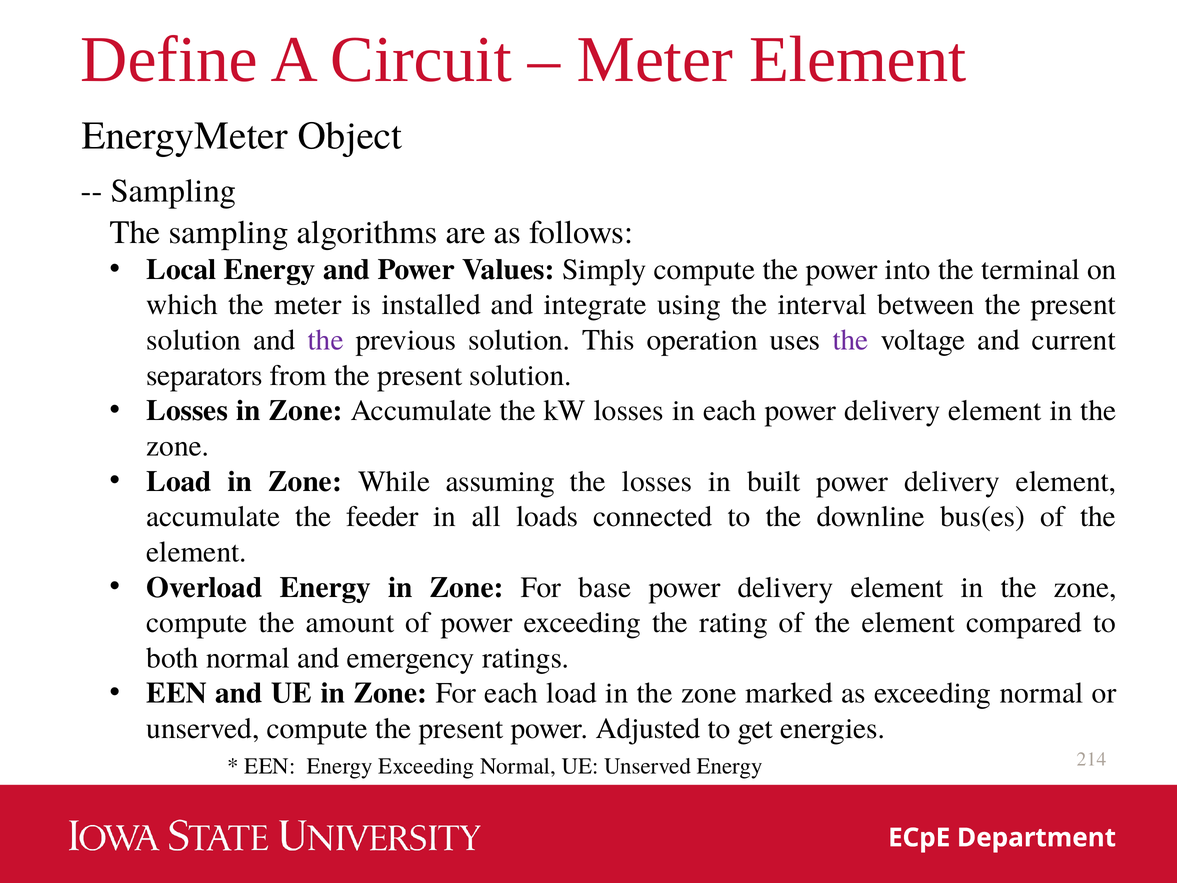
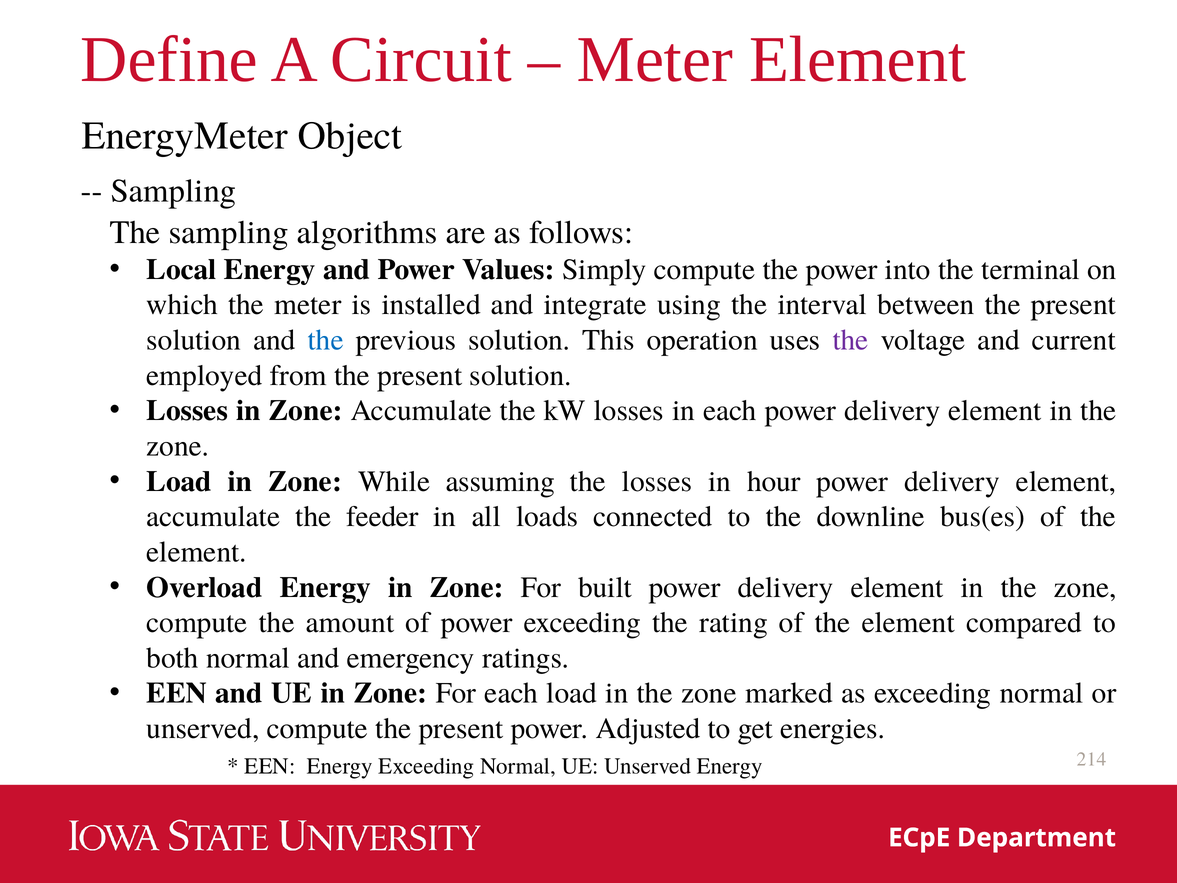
the at (326, 340) colour: purple -> blue
separators: separators -> employed
built: built -> hour
base: base -> built
